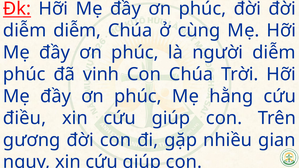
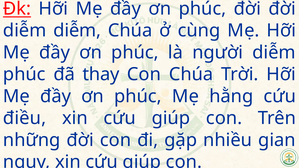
vinh: vinh -> thay
gương: gương -> những
